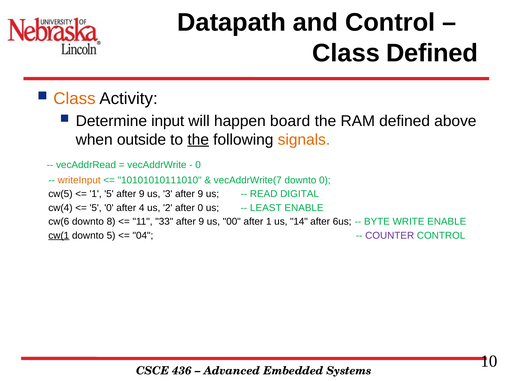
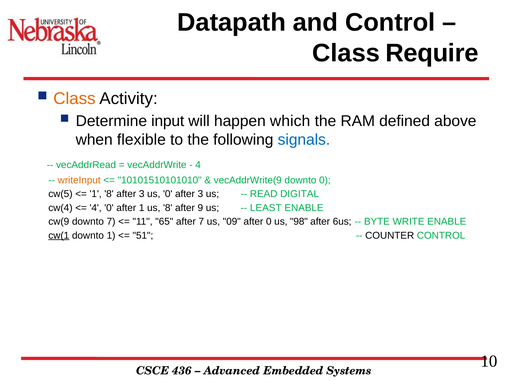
Class Defined: Defined -> Require
board: board -> which
outside: outside -> flexible
the at (198, 140) underline: present -> none
signals colour: orange -> blue
0 at (198, 165): 0 -> 4
10101010111010: 10101010111010 -> 10101510101010
vecAddrWrite(7: vecAddrWrite(7 -> vecAddrWrite(9
1 5: 5 -> 8
9 at (142, 194): 9 -> 3
us 3: 3 -> 0
9 at (200, 194): 9 -> 3
5 at (96, 208): 5 -> 4
after 4: 4 -> 1
us 2: 2 -> 8
after 0: 0 -> 9
cw(6: cw(6 -> cw(9
downto 8: 8 -> 7
33: 33 -> 65
9 at (201, 222): 9 -> 7
00: 00 -> 09
after 1: 1 -> 0
14: 14 -> 98
downto 5: 5 -> 1
04: 04 -> 51
COUNTER colour: purple -> black
